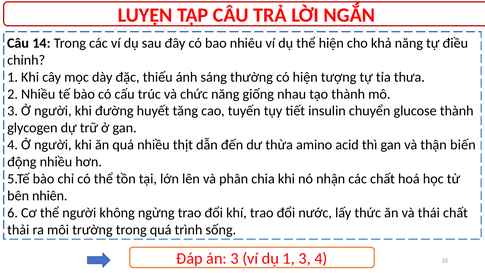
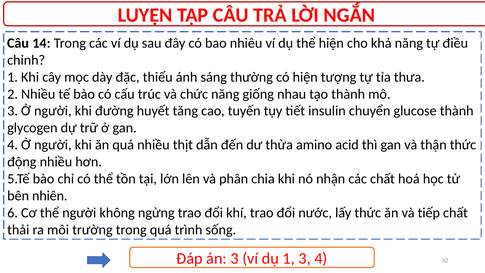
thận biến: biến -> thức
thái: thái -> tiếp
